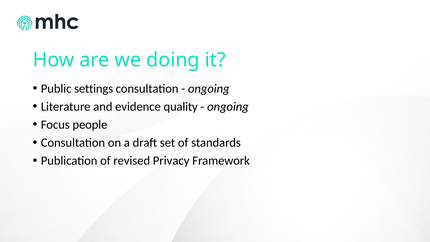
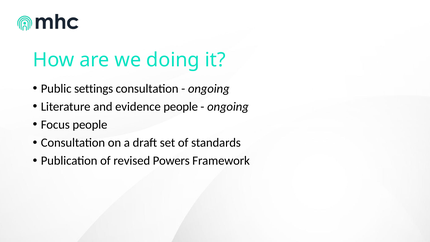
evidence quality: quality -> people
Privacy: Privacy -> Powers
